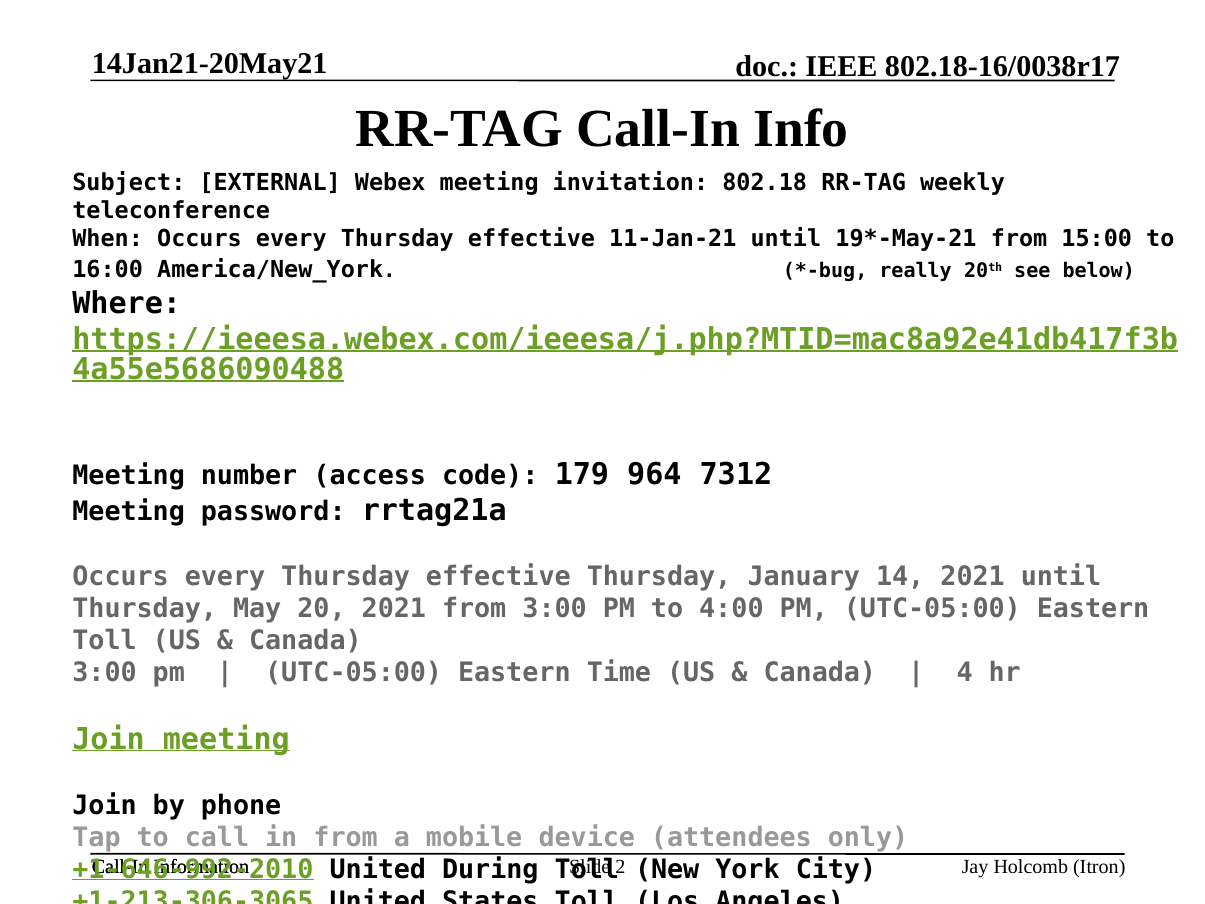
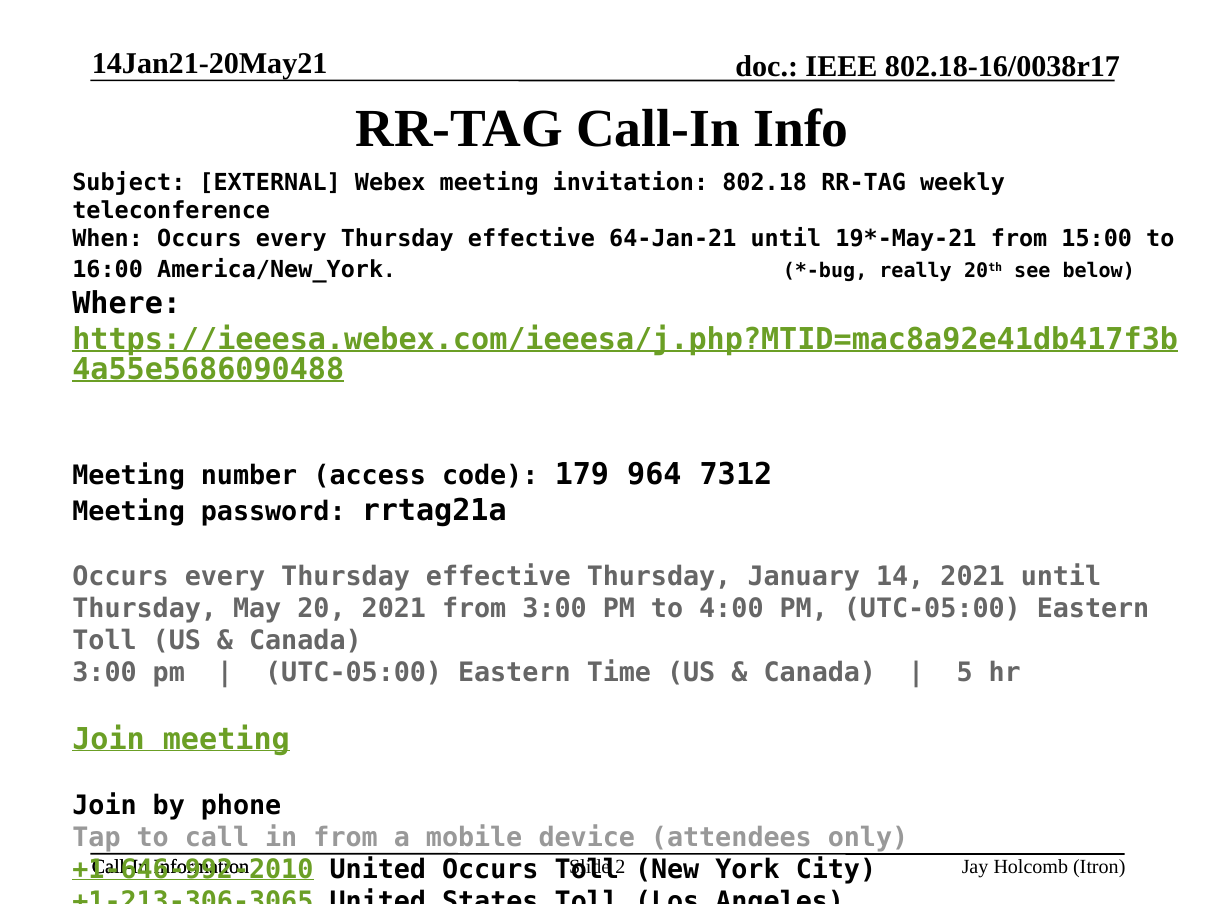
11-Jan-21: 11-Jan-21 -> 64-Jan-21
4: 4 -> 5
During at (490, 869): During -> Occurs
